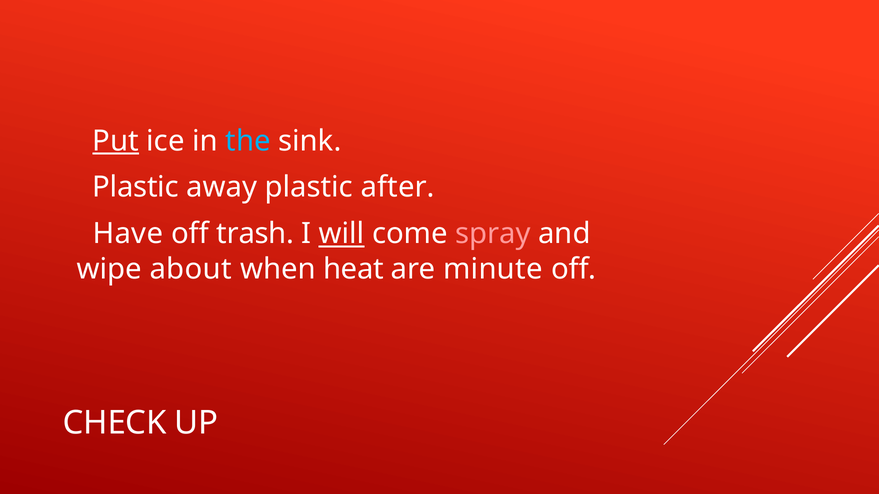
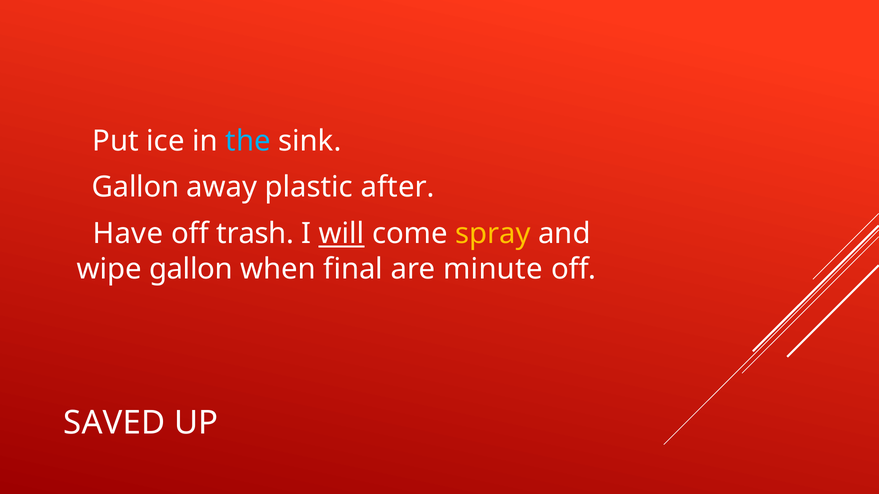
Put underline: present -> none
Plastic at (136, 187): Plastic -> Gallon
spray colour: pink -> yellow
wipe about: about -> gallon
heat: heat -> final
CHECK: CHECK -> SAVED
